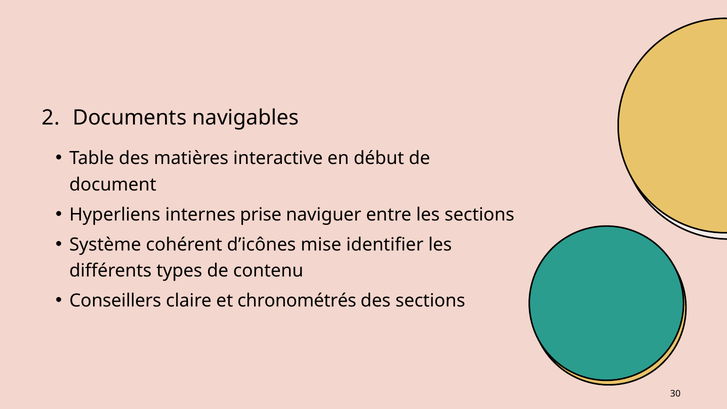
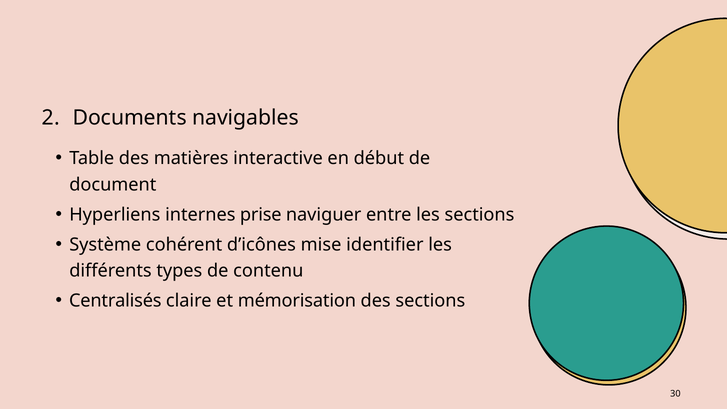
Conseillers: Conseillers -> Centralisés
chronométrés: chronométrés -> mémorisation
